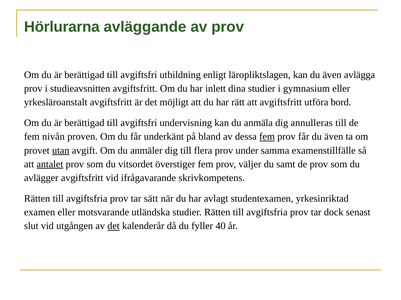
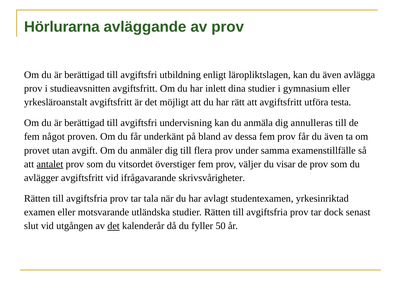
bord: bord -> testa
nivån: nivån -> något
fem at (267, 137) underline: present -> none
utan underline: present -> none
samt: samt -> visar
skrivkompetens: skrivkompetens -> skrivsvårigheter
sätt: sätt -> tala
40: 40 -> 50
